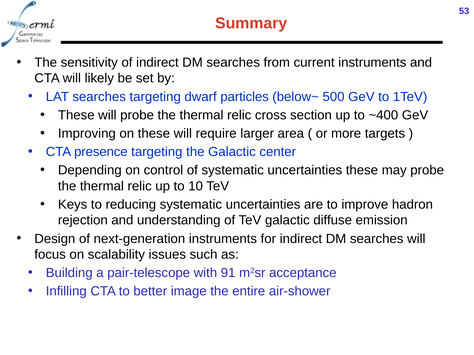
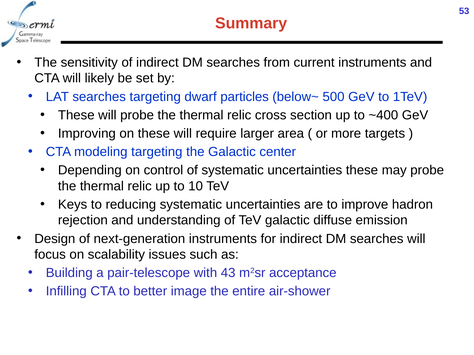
presence: presence -> modeling
91: 91 -> 43
